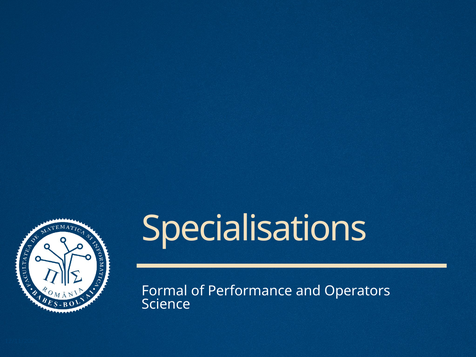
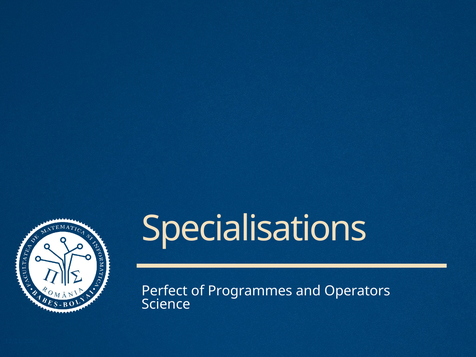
Formal: Formal -> Perfect
Performance: Performance -> Programmes
